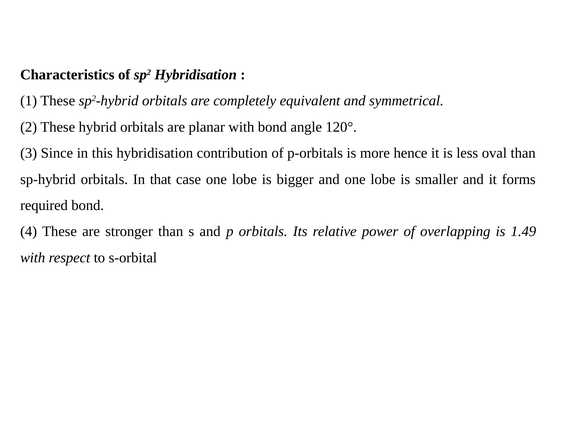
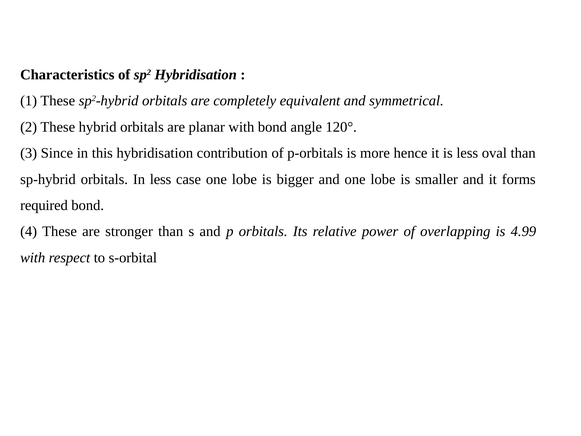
In that: that -> less
1.49: 1.49 -> 4.99
